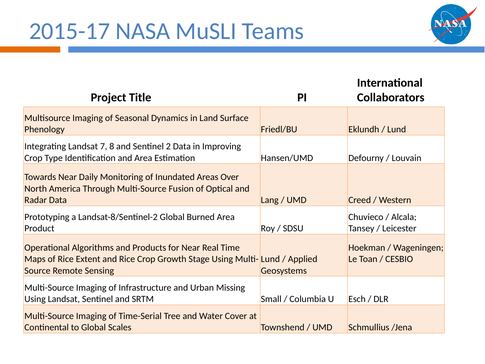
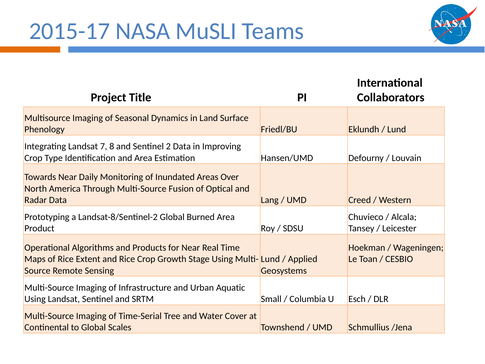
Missing: Missing -> Aquatic
